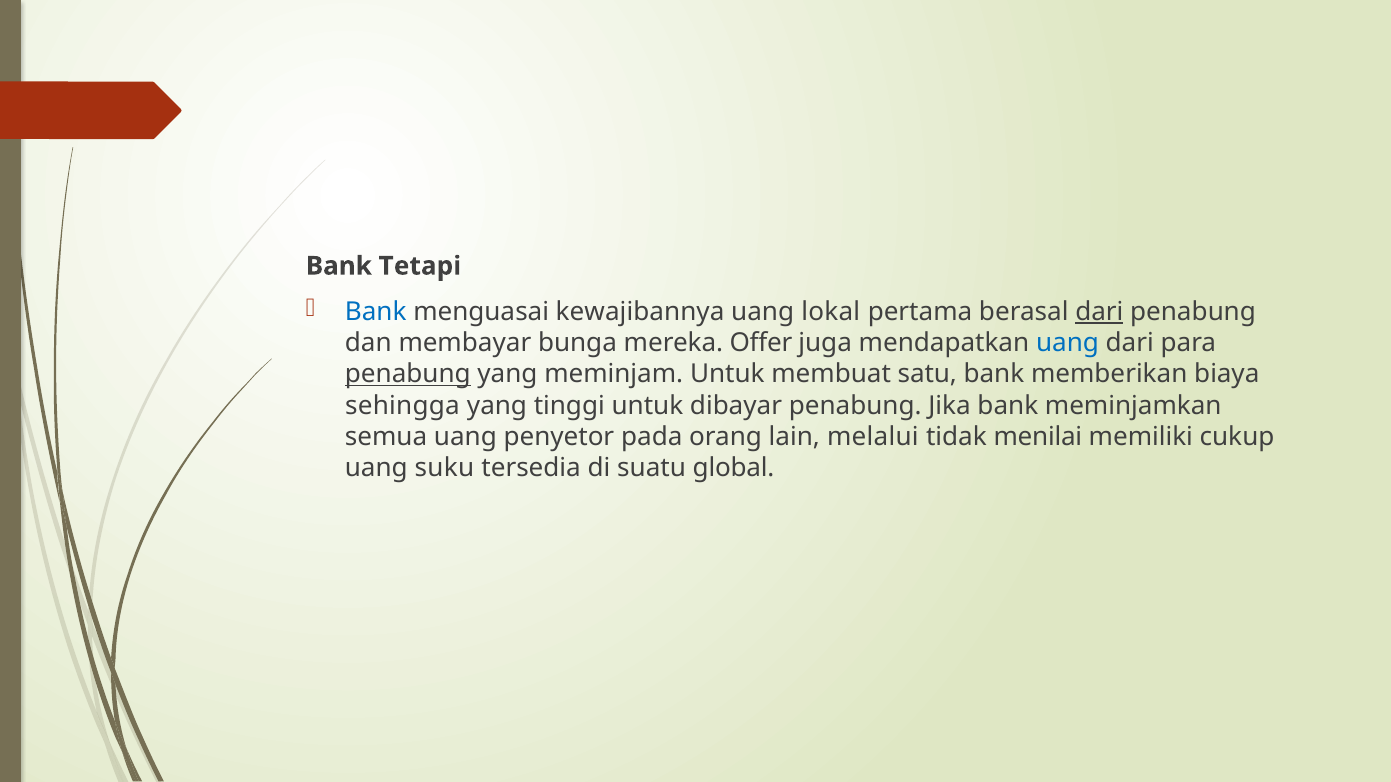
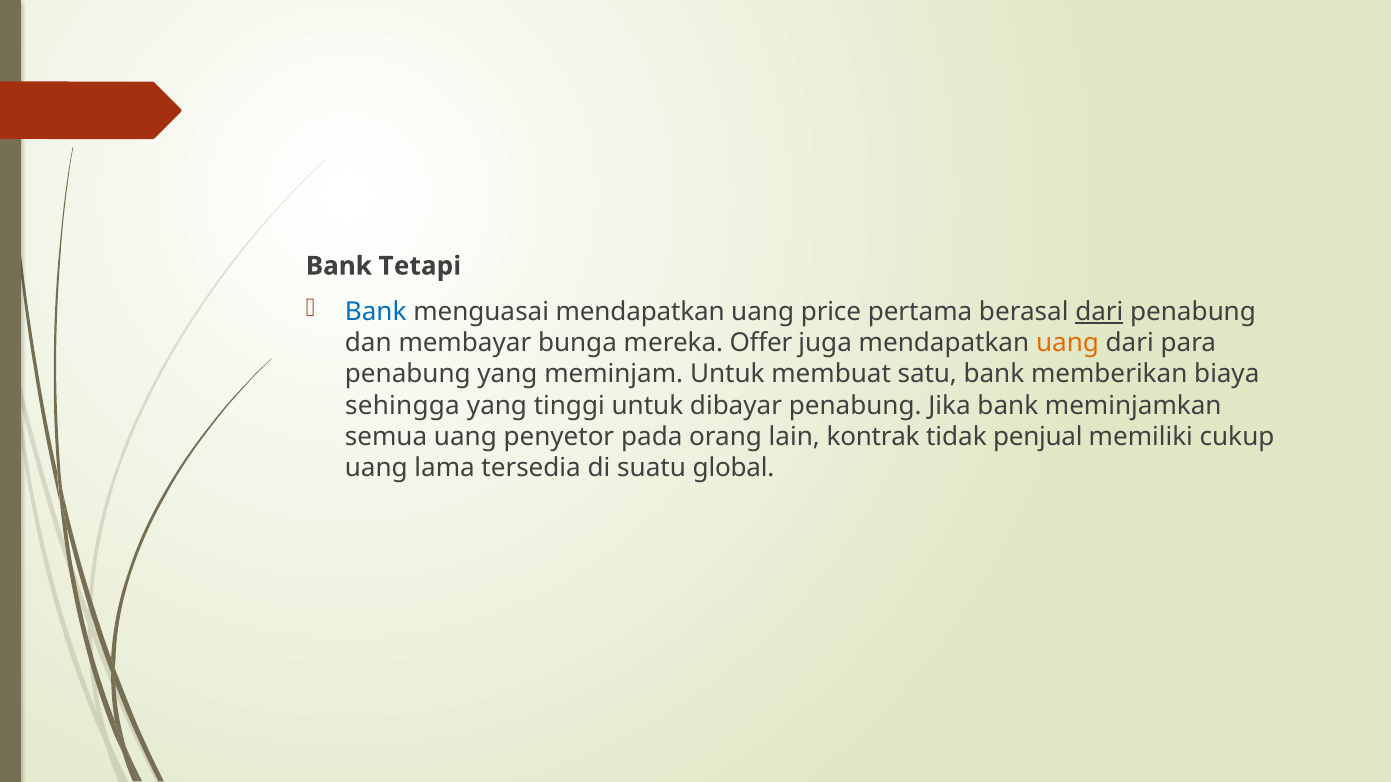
menguasai kewajibannya: kewajibannya -> mendapatkan
lokal: lokal -> price
uang at (1067, 343) colour: blue -> orange
penabung at (408, 375) underline: present -> none
melalui: melalui -> kontrak
menilai: menilai -> penjual
suku: suku -> lama
